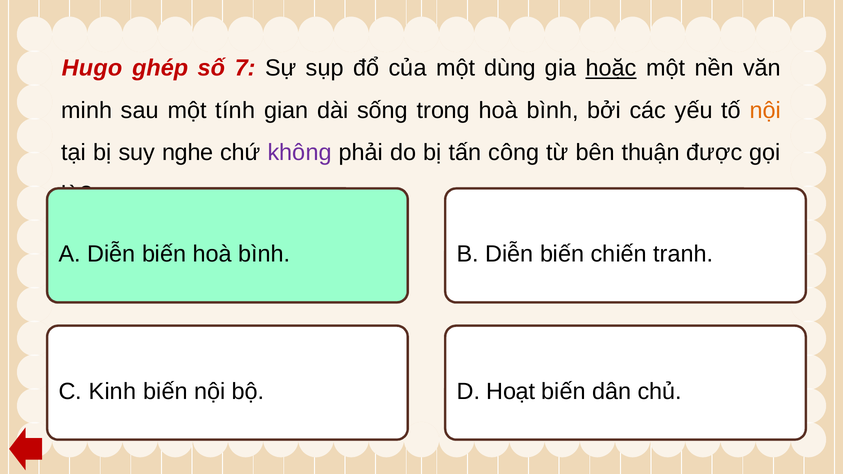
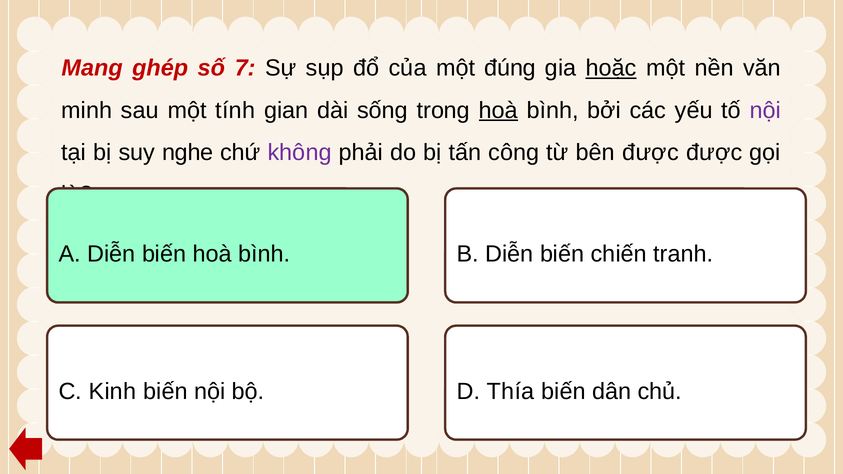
Hugo: Hugo -> Mang
dùng: dùng -> đúng
hoà at (498, 110) underline: none -> present
nội at (765, 110) colour: orange -> purple
bên thuận: thuận -> được
Hoạt: Hoạt -> Thía
